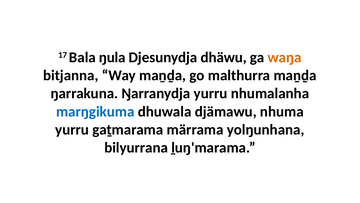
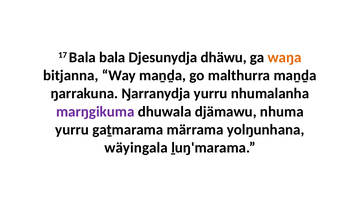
Bala ŋula: ŋula -> bala
marŋgikuma colour: blue -> purple
bilyurrana: bilyurrana -> wäyingala
